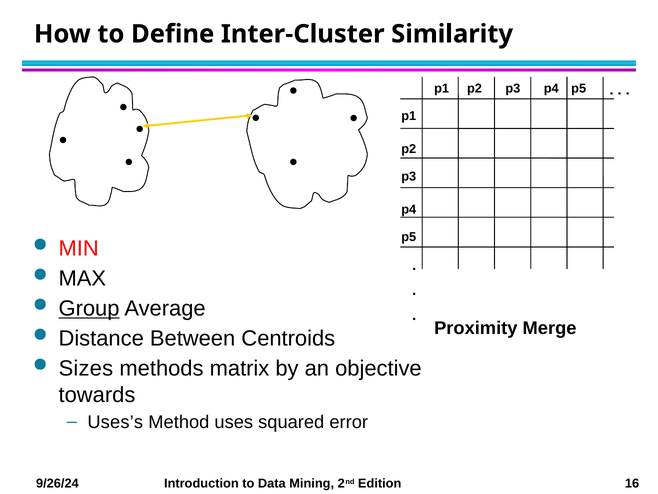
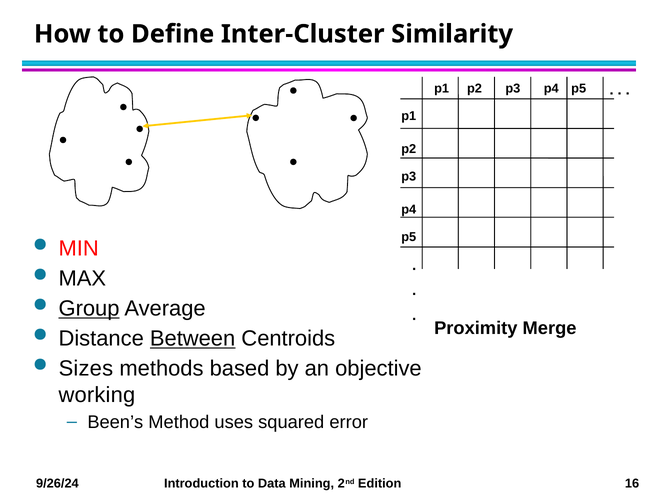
Between underline: none -> present
matrix: matrix -> based
towards: towards -> working
Uses’s: Uses’s -> Been’s
